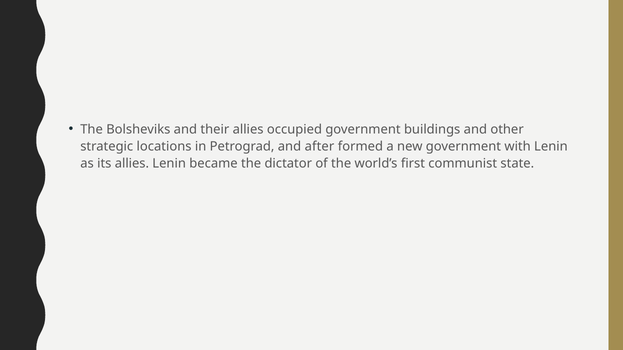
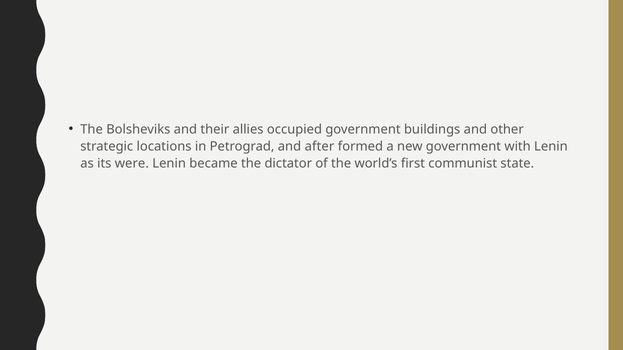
its allies: allies -> were
